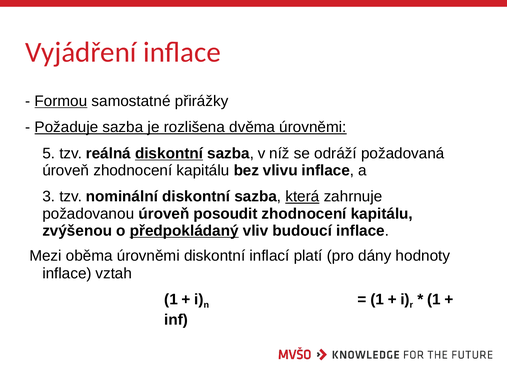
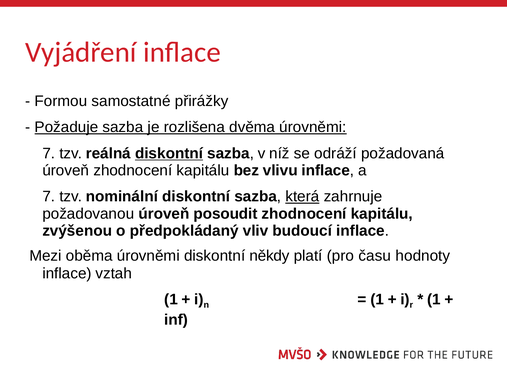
Formou underline: present -> none
5 at (49, 154): 5 -> 7
3 at (49, 197): 3 -> 7
předpokládaný underline: present -> none
inflací: inflací -> někdy
dány: dány -> času
